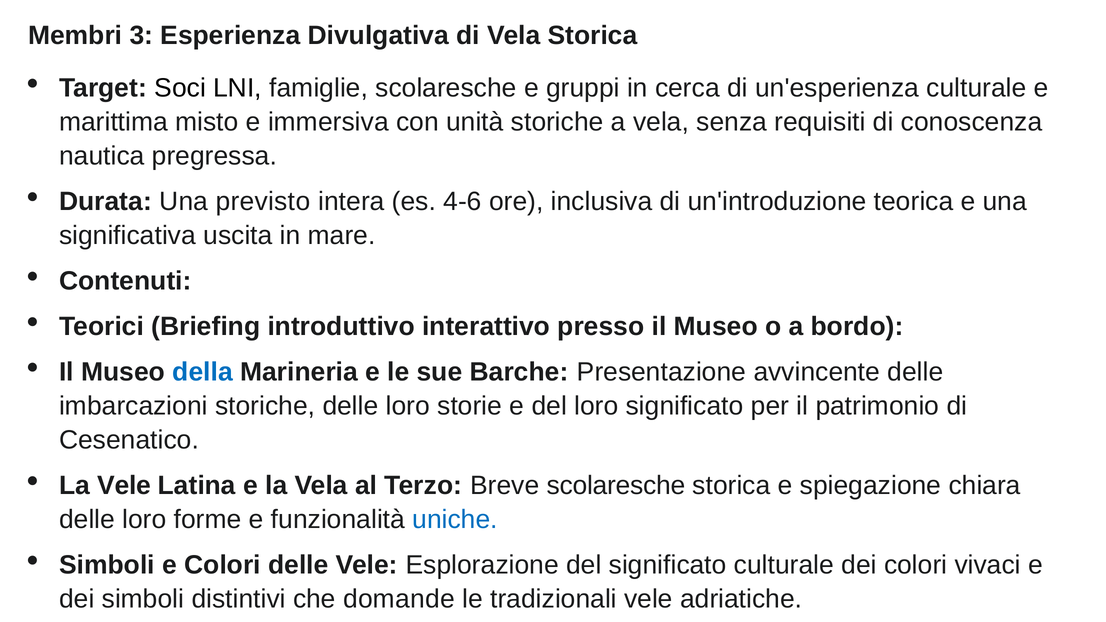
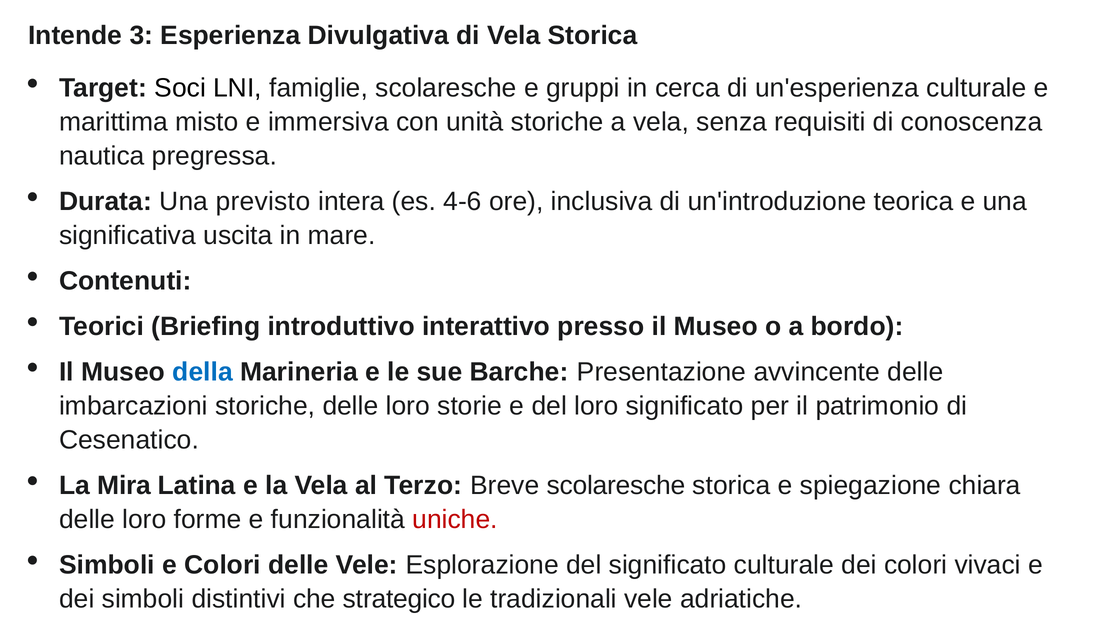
Membri: Membri -> Intende
La Vele: Vele -> Mira
uniche colour: blue -> red
domande: domande -> strategico
